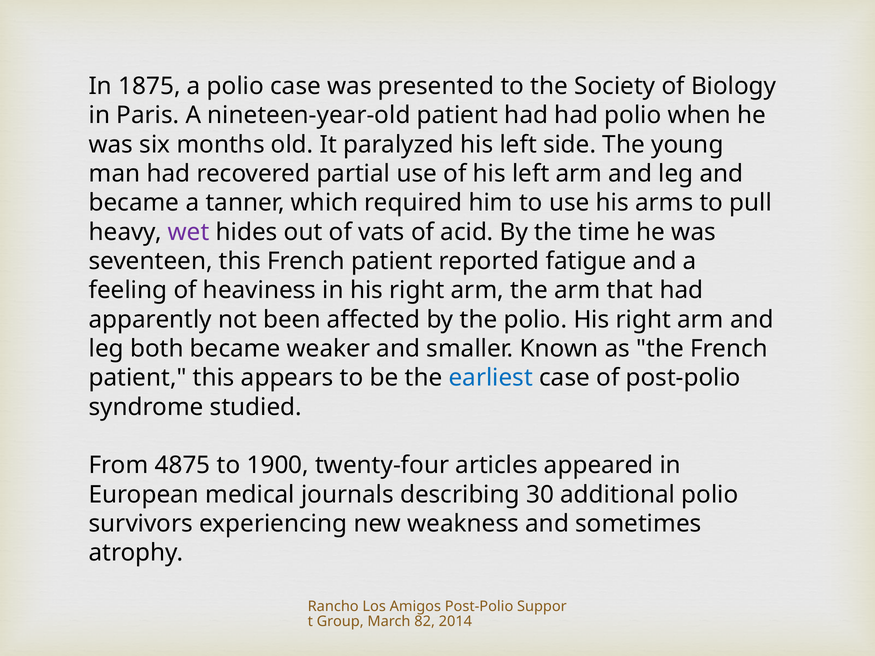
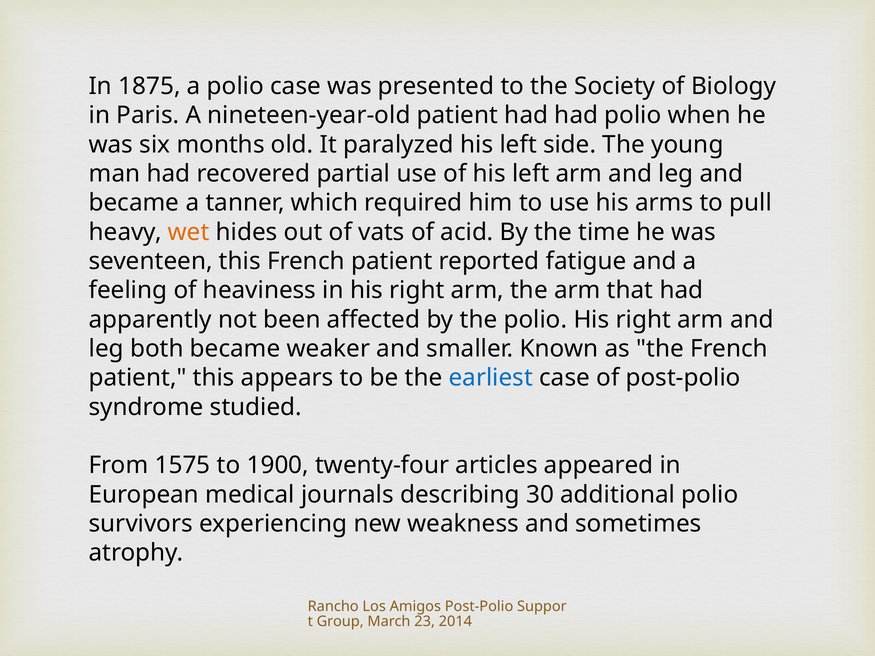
wet colour: purple -> orange
4875: 4875 -> 1575
82: 82 -> 23
